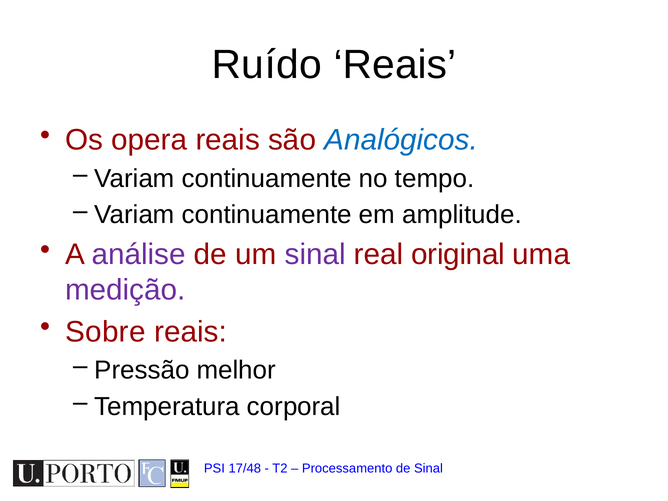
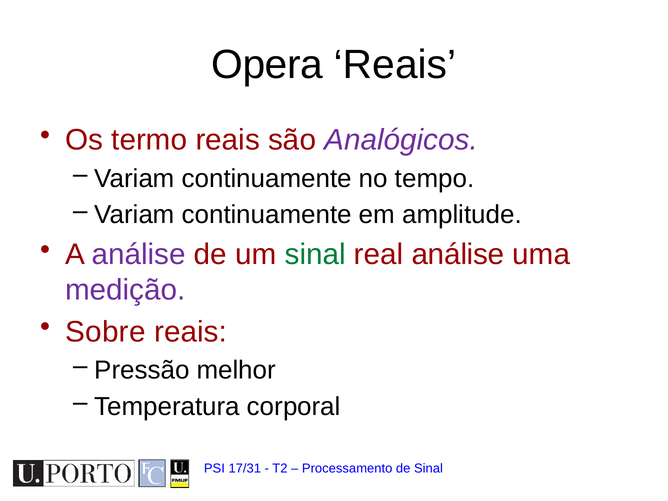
Ruído: Ruído -> Opera
opera: opera -> termo
Analógicos colour: blue -> purple
sinal at (315, 255) colour: purple -> green
real original: original -> análise
17/48: 17/48 -> 17/31
